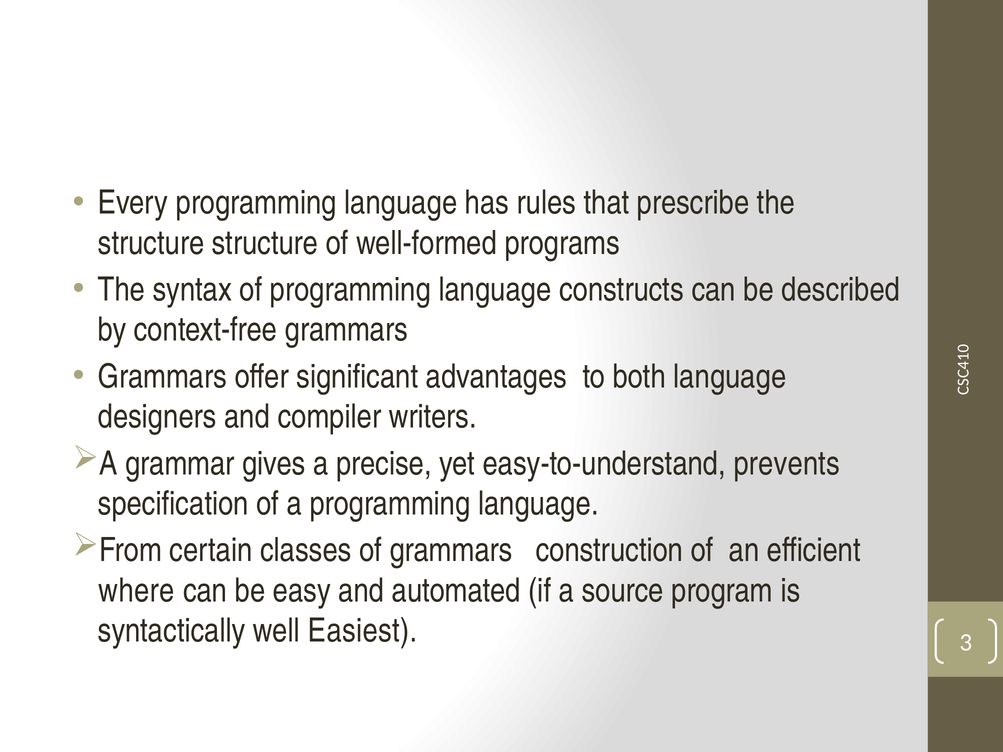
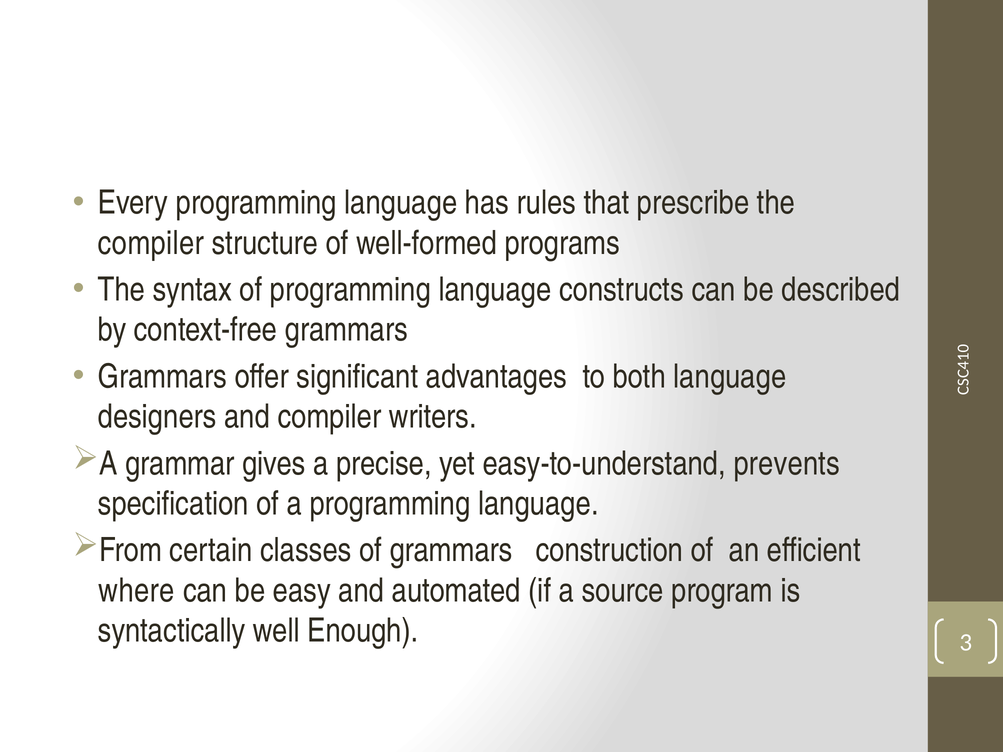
structure at (151, 243): structure -> compiler
Easiest: Easiest -> Enough
